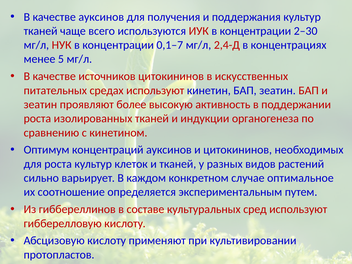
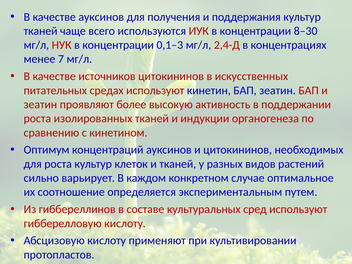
2–30: 2–30 -> 8–30
0,1–7: 0,1–7 -> 0,1–3
5: 5 -> 7
